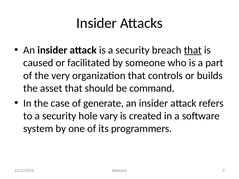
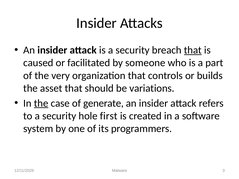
command: command -> variations
the at (41, 103) underline: none -> present
vary: vary -> first
